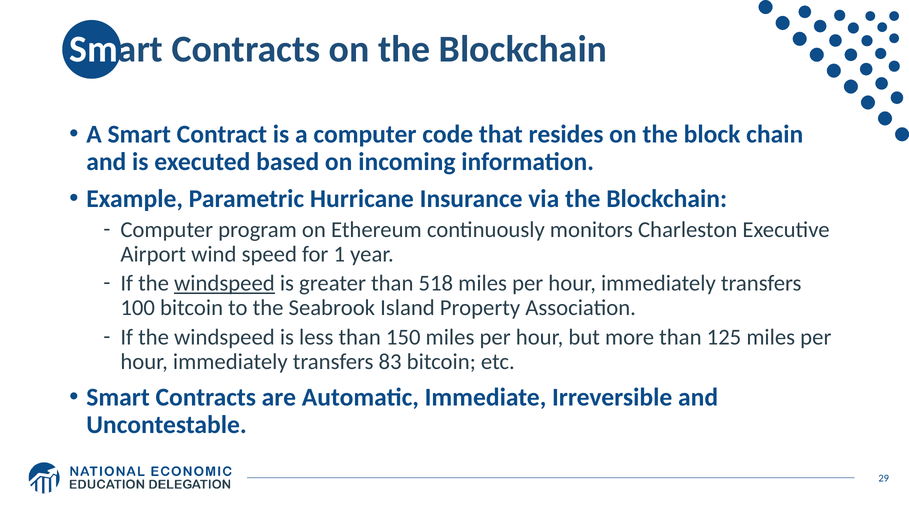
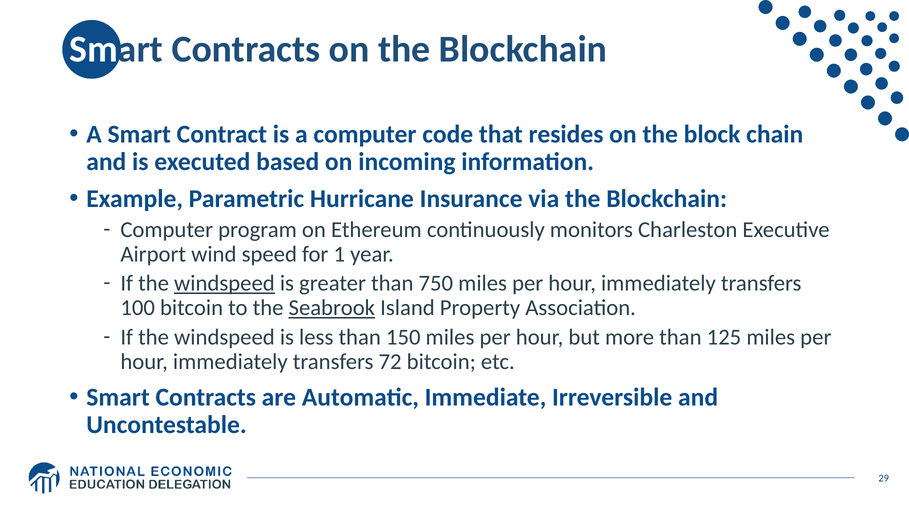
518: 518 -> 750
Seabrook underline: none -> present
83: 83 -> 72
